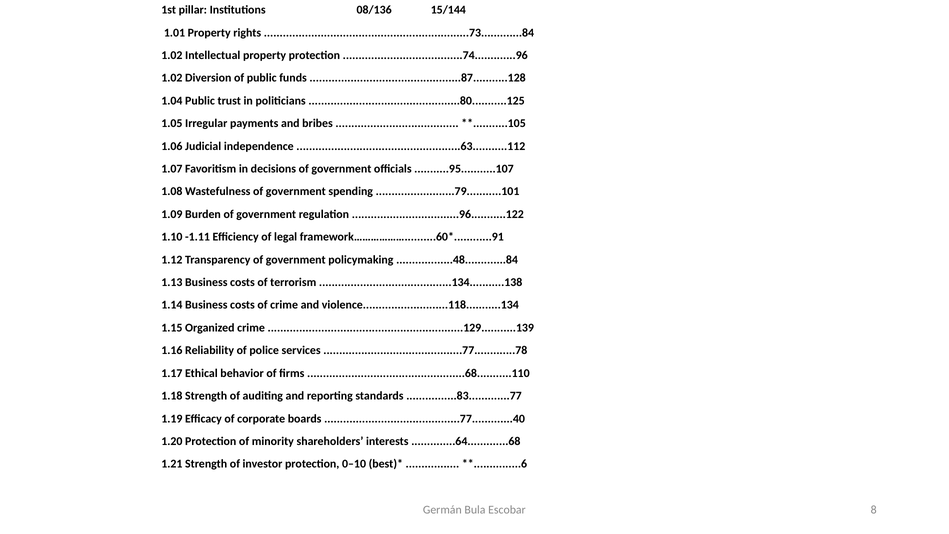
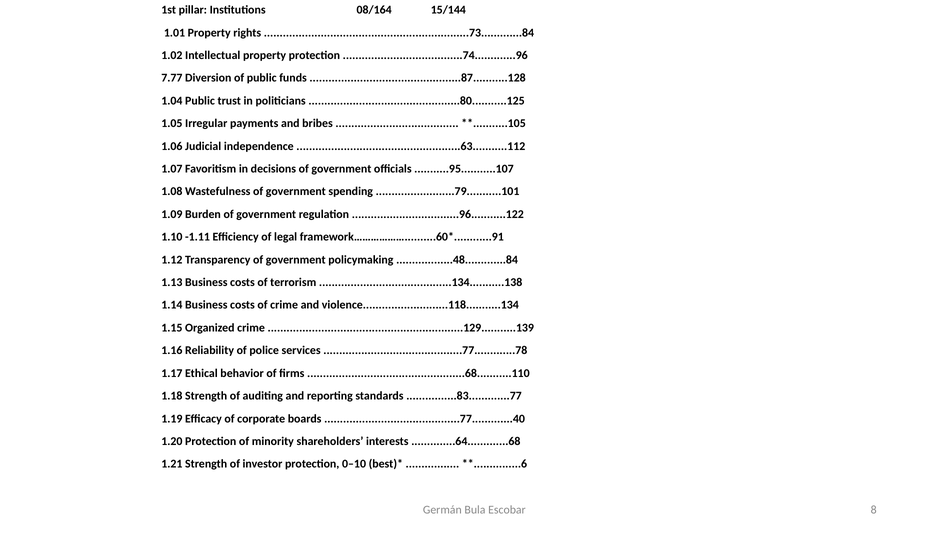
08/136: 08/136 -> 08/164
1.02 at (172, 78): 1.02 -> 7.77
